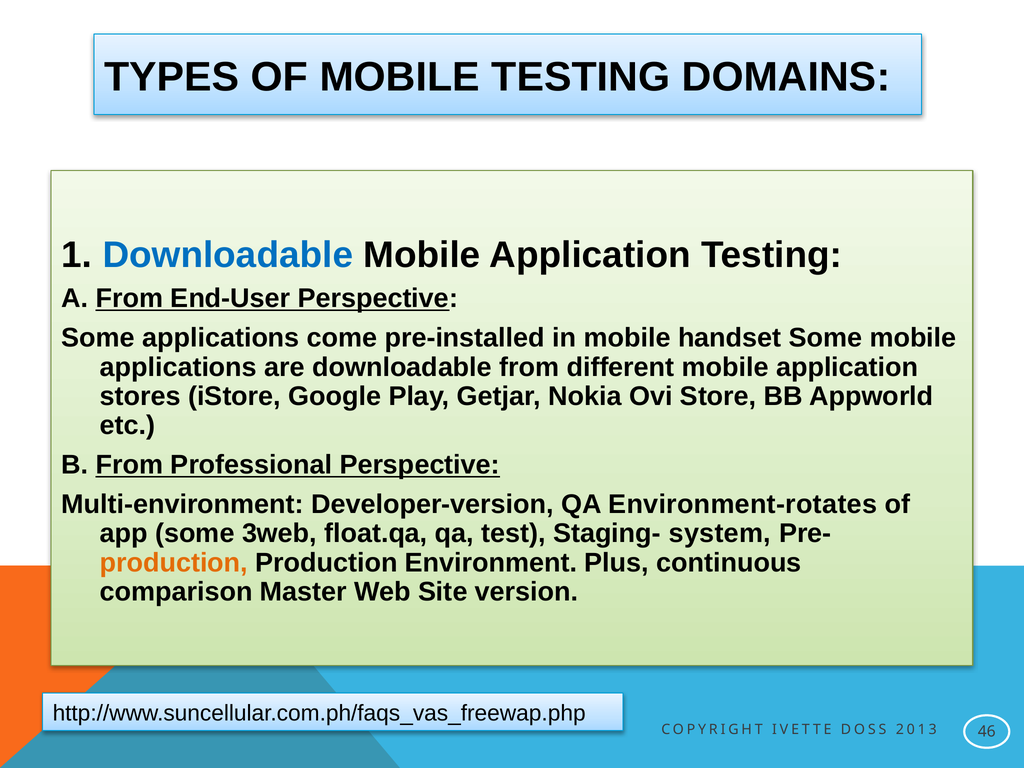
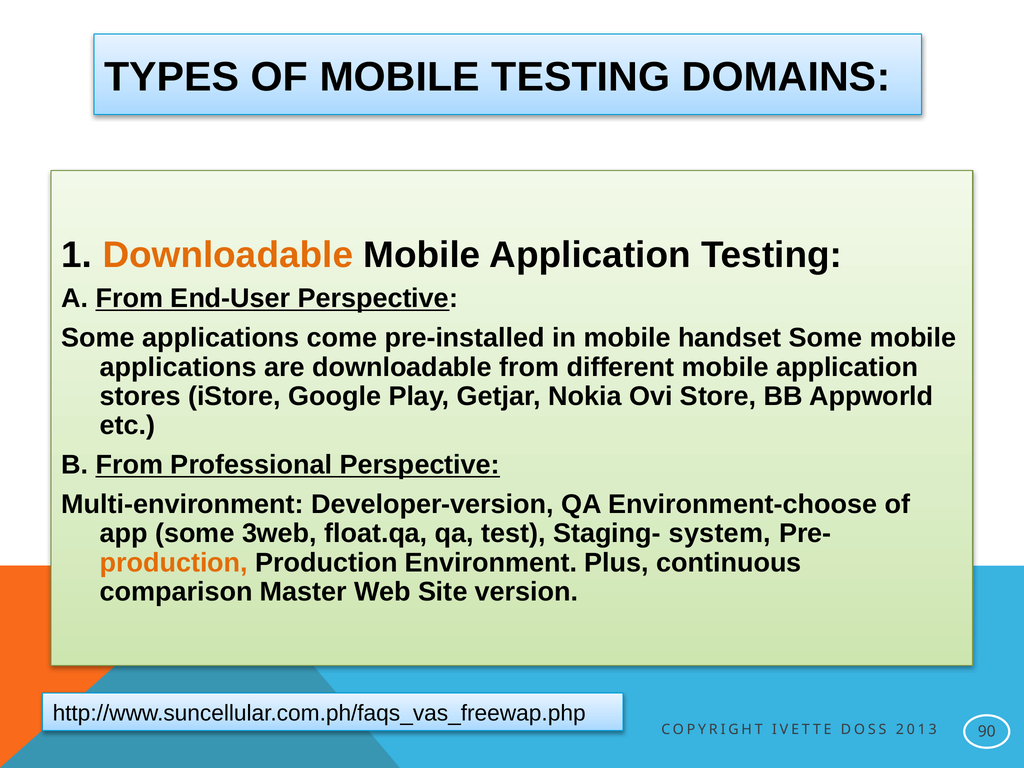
Downloadable at (228, 255) colour: blue -> orange
Environment-rotates: Environment-rotates -> Environment-choose
46: 46 -> 90
